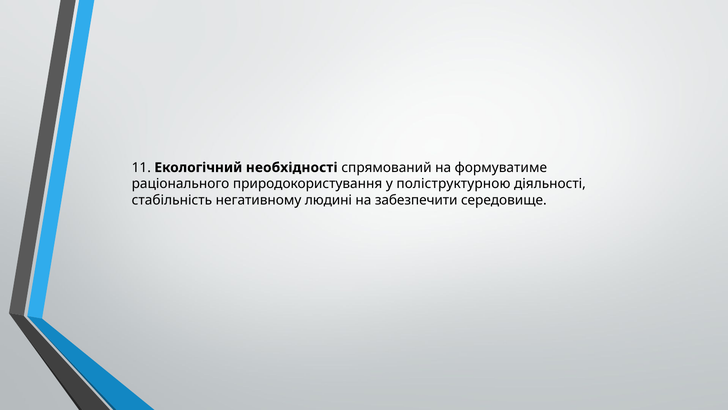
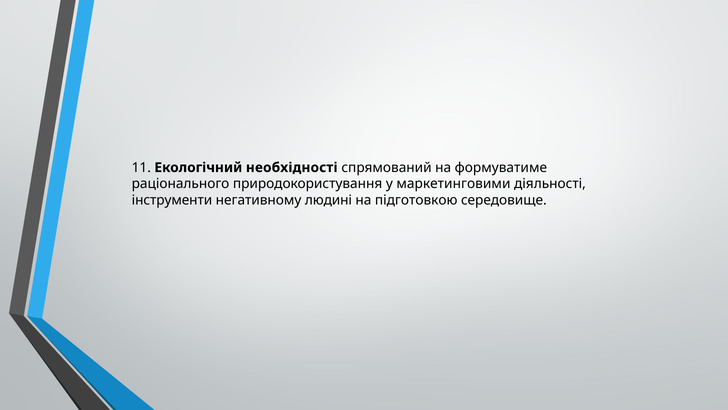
поліструктурною: поліструктурною -> маркетинговими
стабільність: стабільність -> інструменти
забезпечити: забезпечити -> підготовкою
